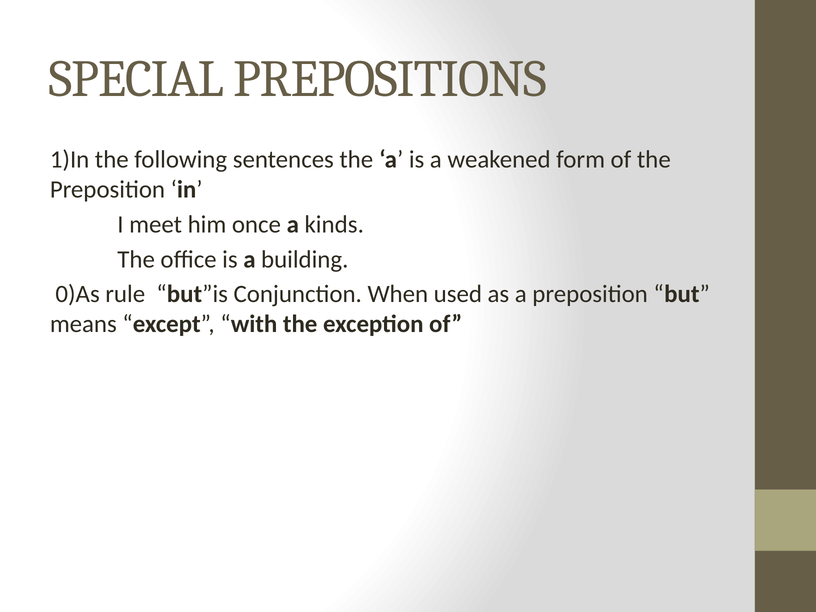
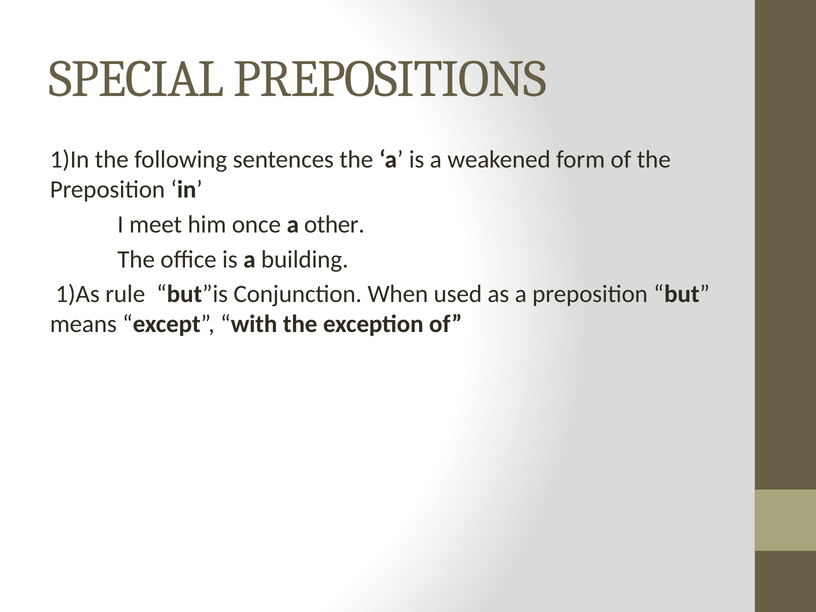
kinds: kinds -> other
0)As: 0)As -> 1)As
